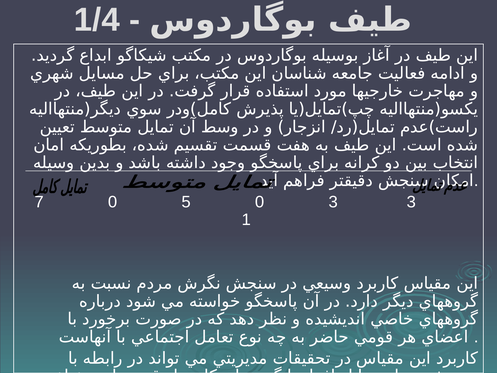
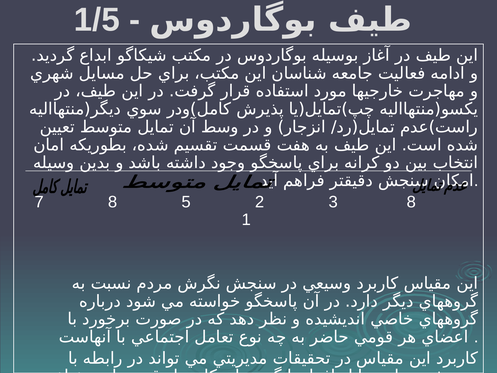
1/4: 1/4 -> 1/5
7 0: 0 -> 8
5 0: 0 -> 2
3 3: 3 -> 8
